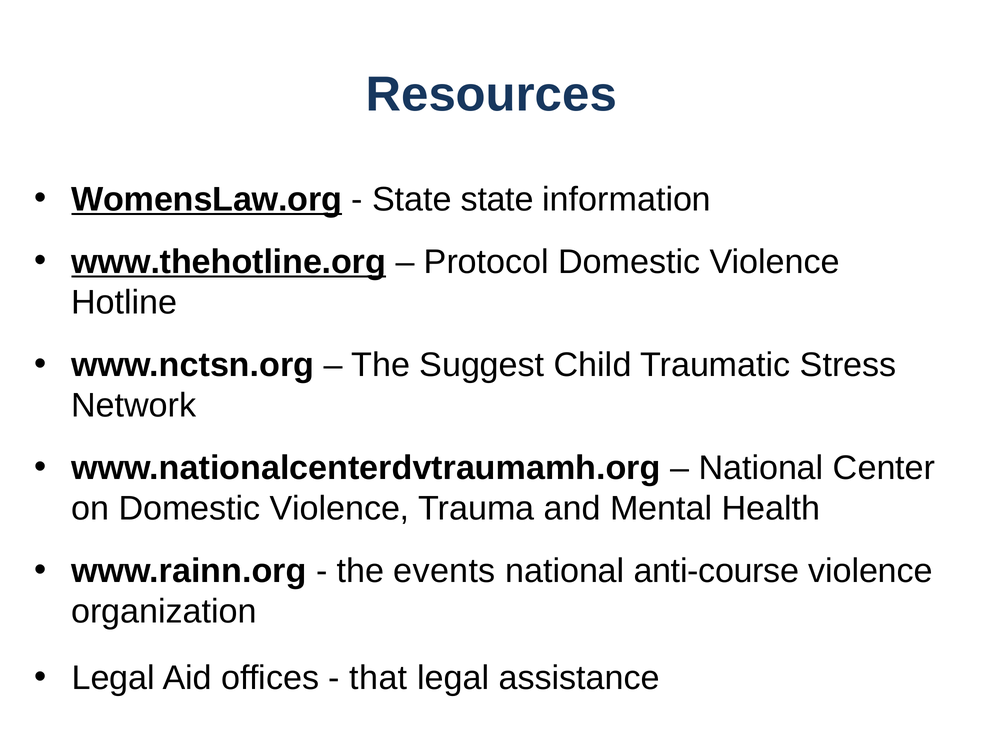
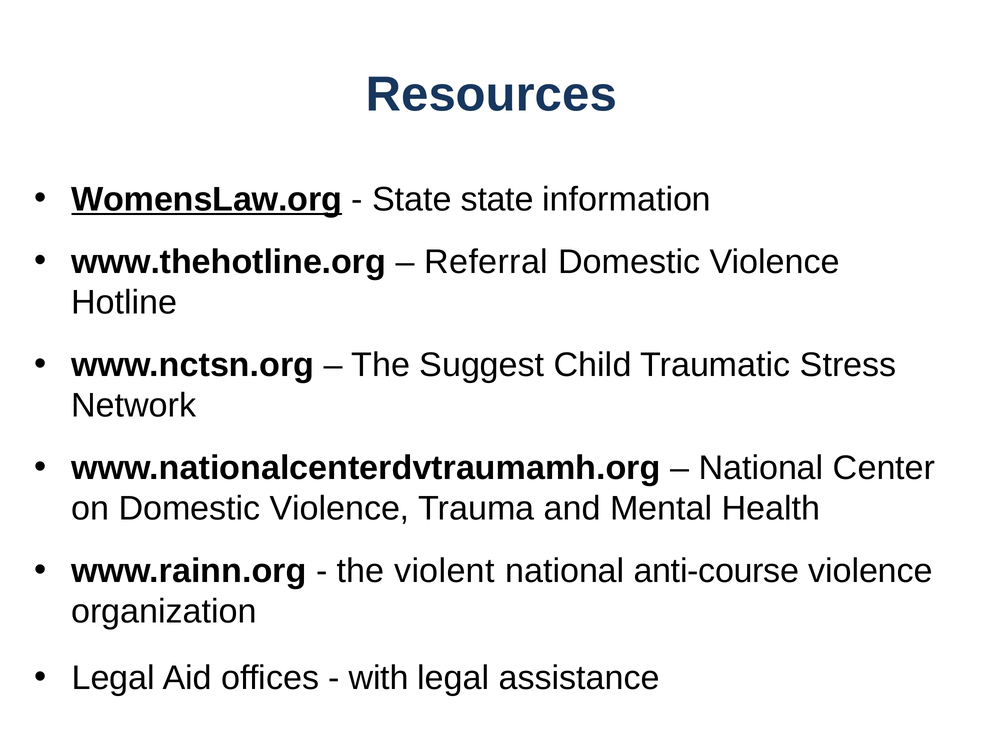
www.thehotline.org underline: present -> none
Protocol: Protocol -> Referral
events: events -> violent
that: that -> with
